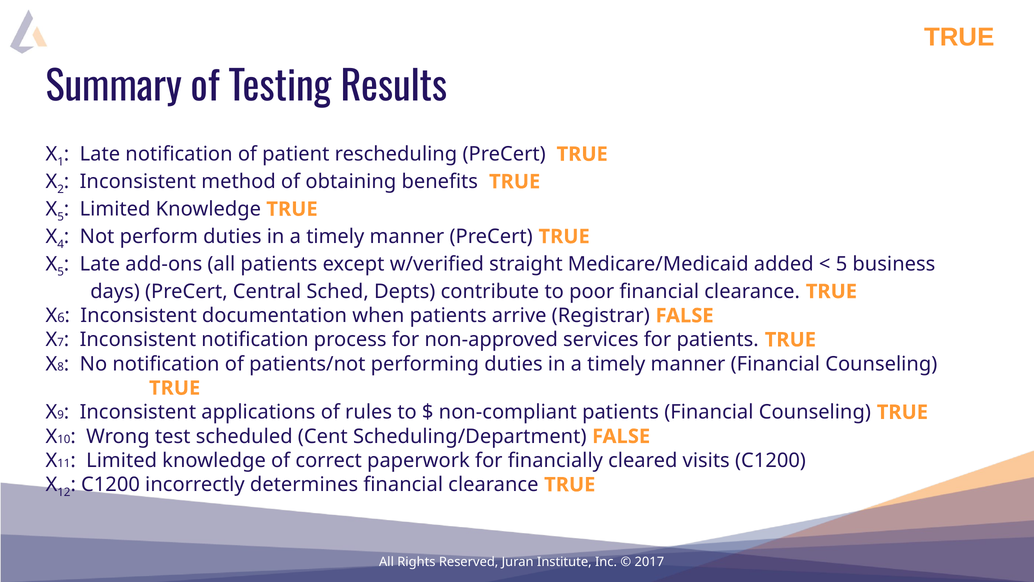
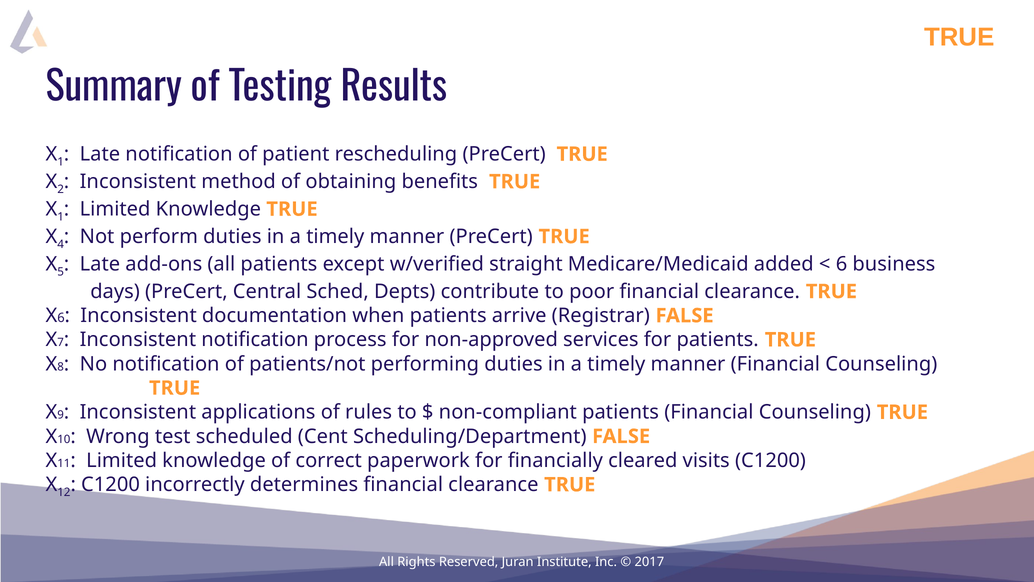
5 at (61, 217): 5 -> 1
5 at (842, 264): 5 -> 6
